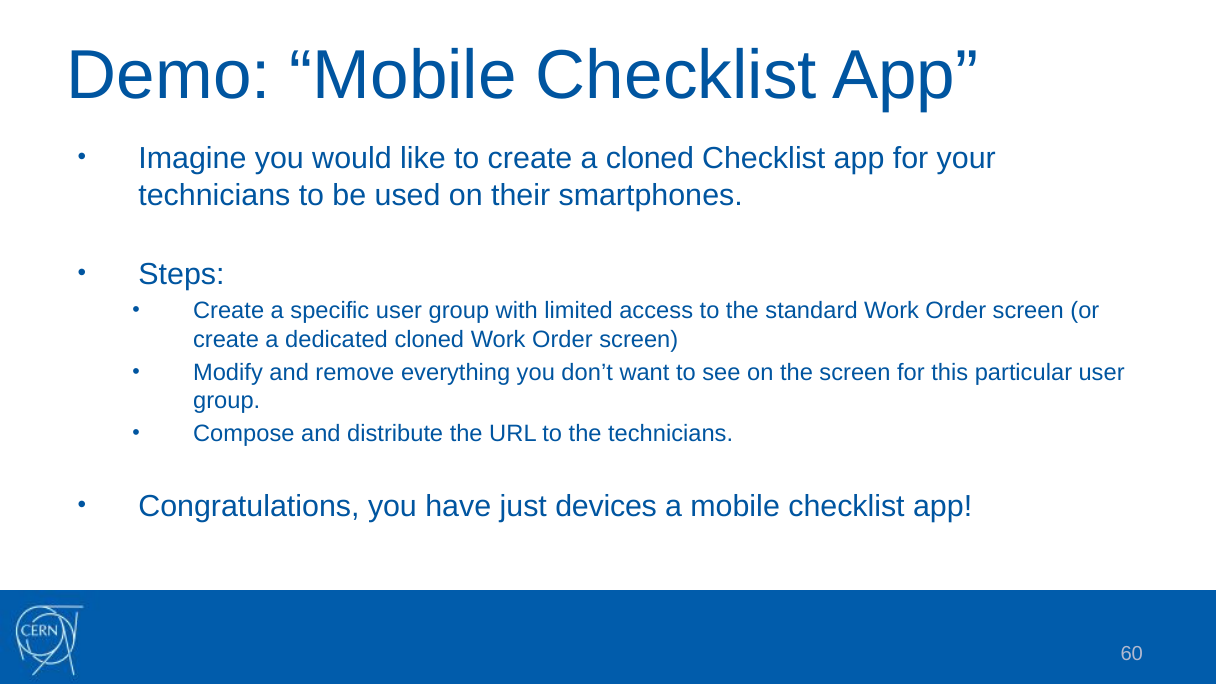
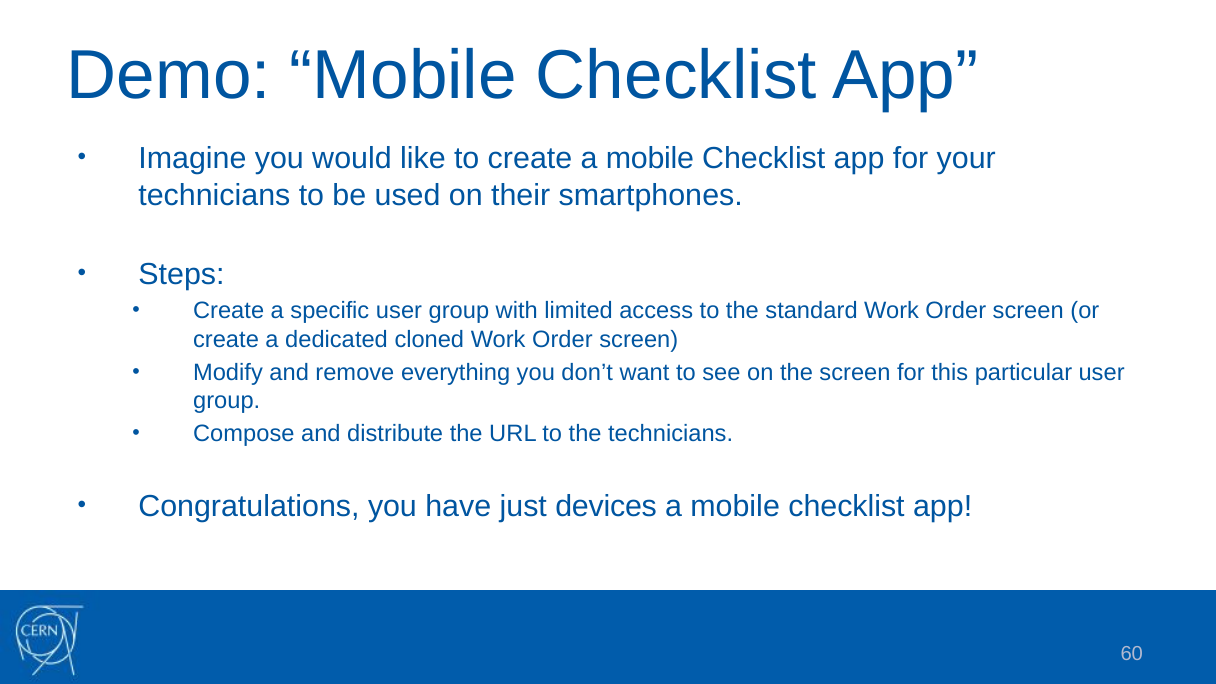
create a cloned: cloned -> mobile
